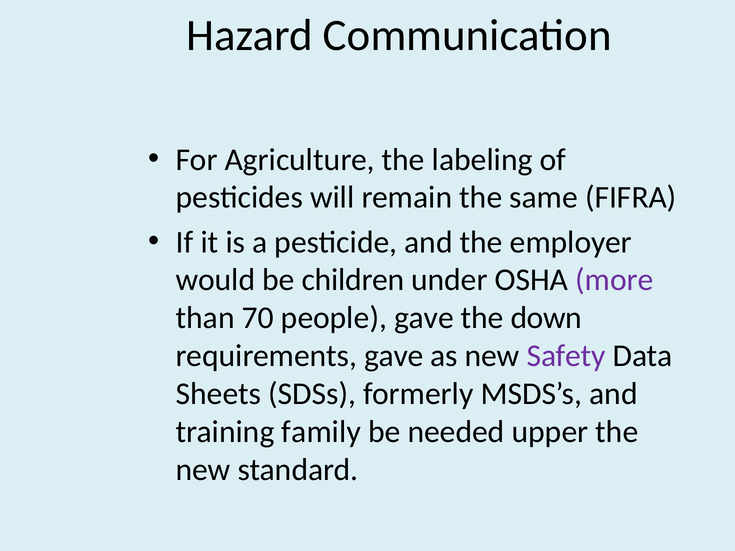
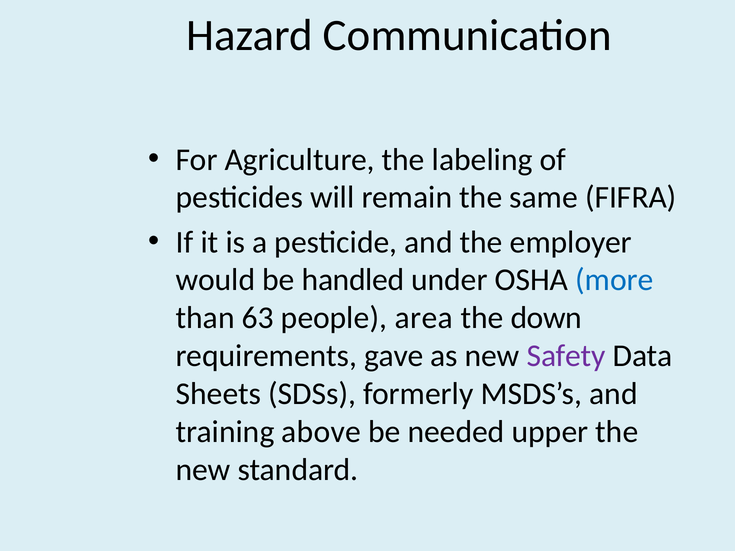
children: children -> handled
more colour: purple -> blue
70: 70 -> 63
people gave: gave -> area
family: family -> above
